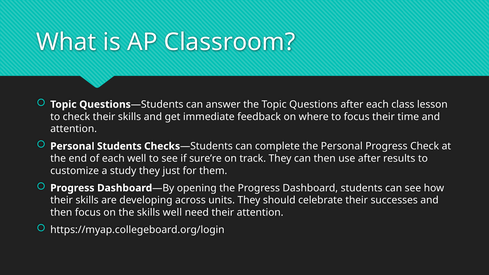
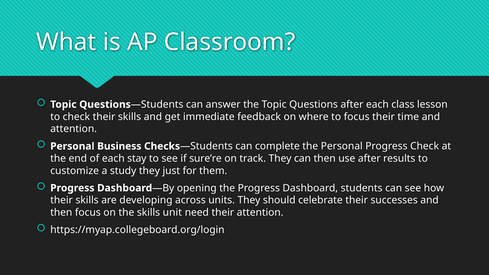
Personal Students: Students -> Business
each well: well -> stay
skills well: well -> unit
